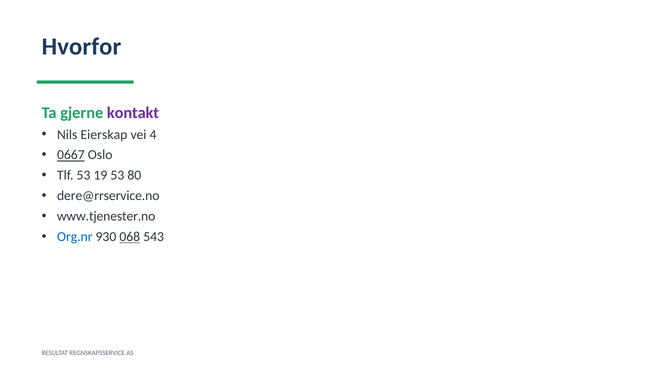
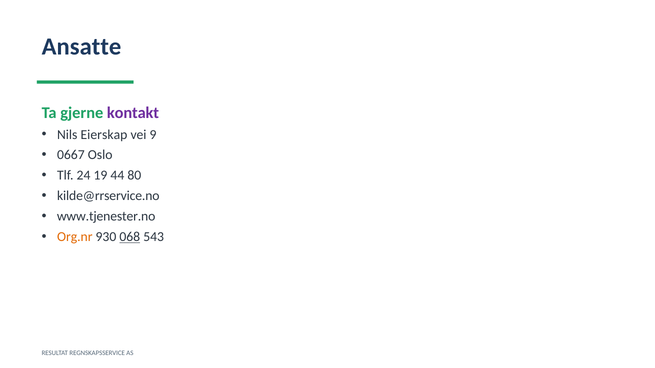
Hvorfor: Hvorfor -> Ansatte
4: 4 -> 9
0667 underline: present -> none
Tlf 53: 53 -> 24
19 53: 53 -> 44
dere@rrservice.no: dere@rrservice.no -> kilde@rrservice.no
Org.nr colour: blue -> orange
